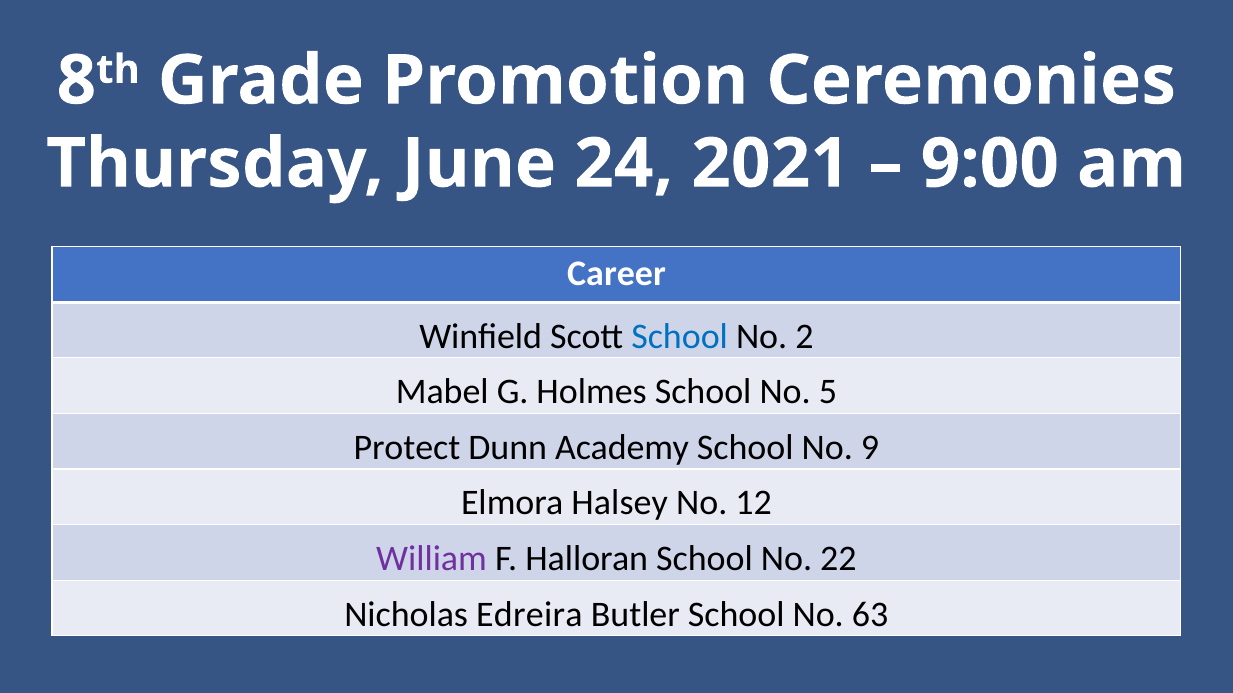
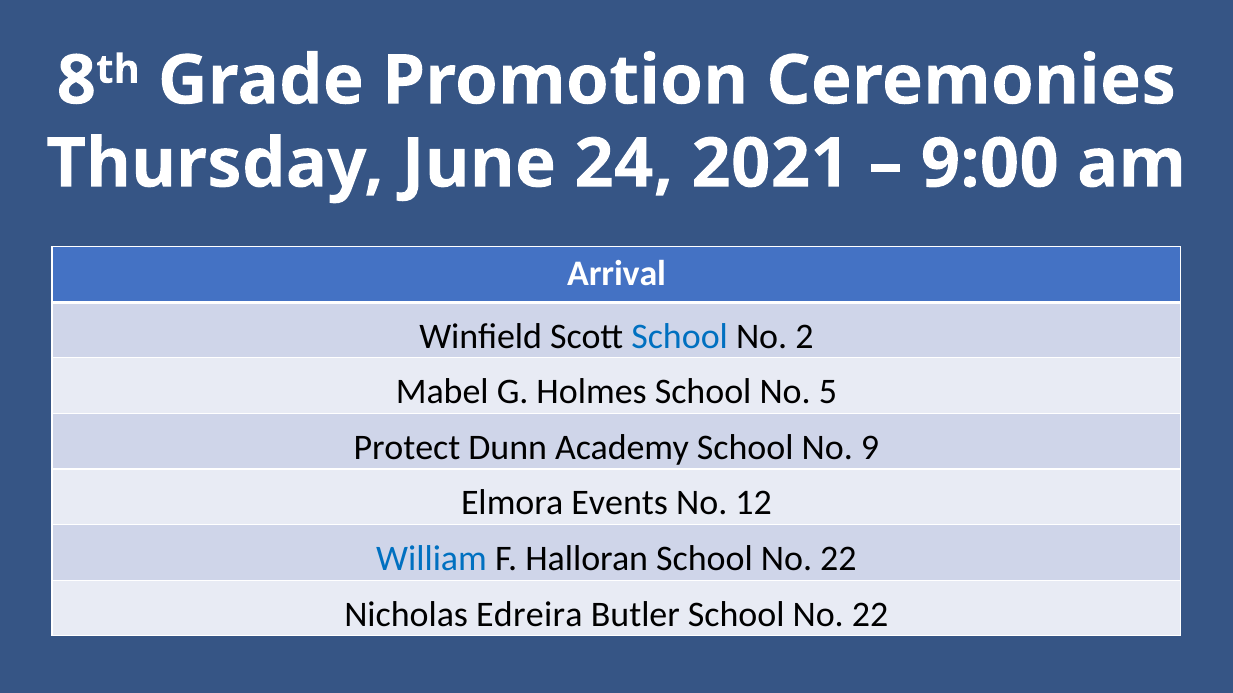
Career: Career -> Arrival
Halsey: Halsey -> Events
William colour: purple -> blue
Butler School No 63: 63 -> 22
